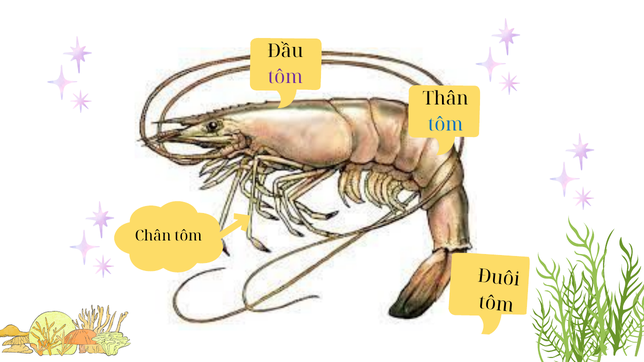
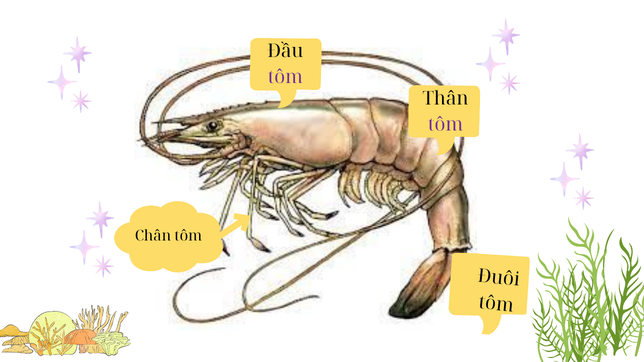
tôm at (446, 125) colour: blue -> purple
